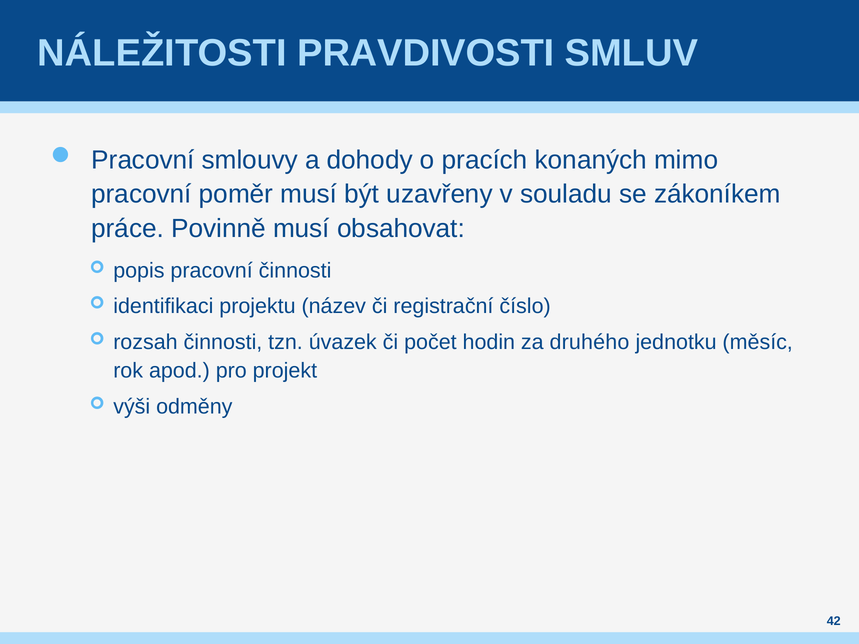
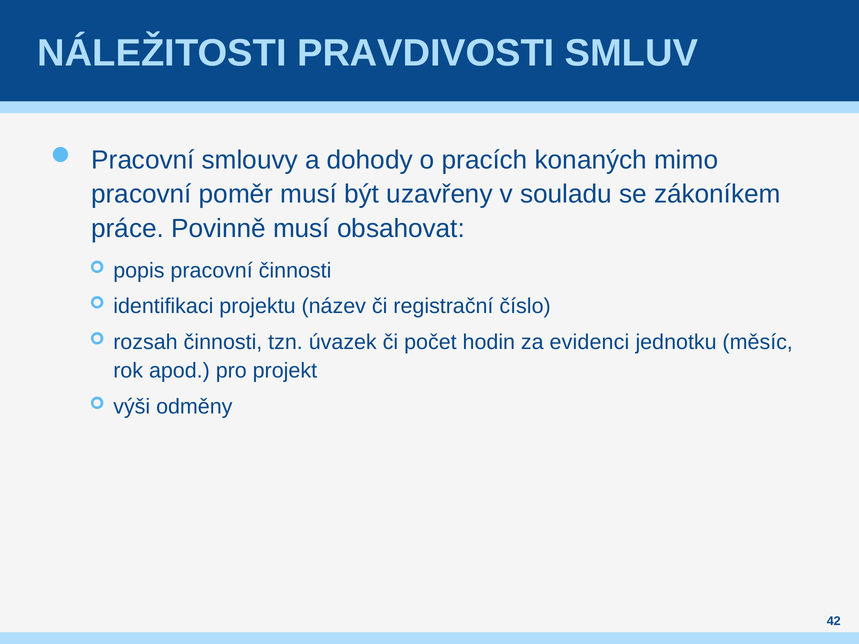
druhého: druhého -> evidenci
